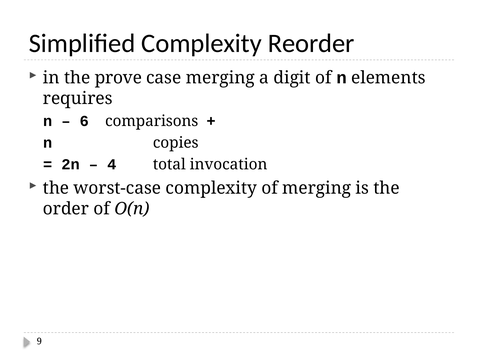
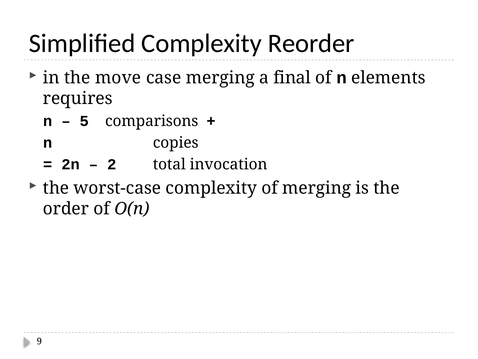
prove: prove -> move
digit: digit -> final
6: 6 -> 5
4: 4 -> 2
